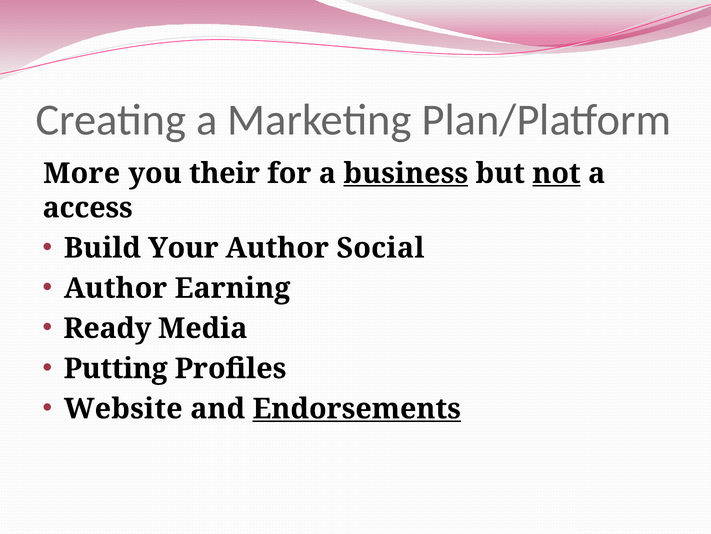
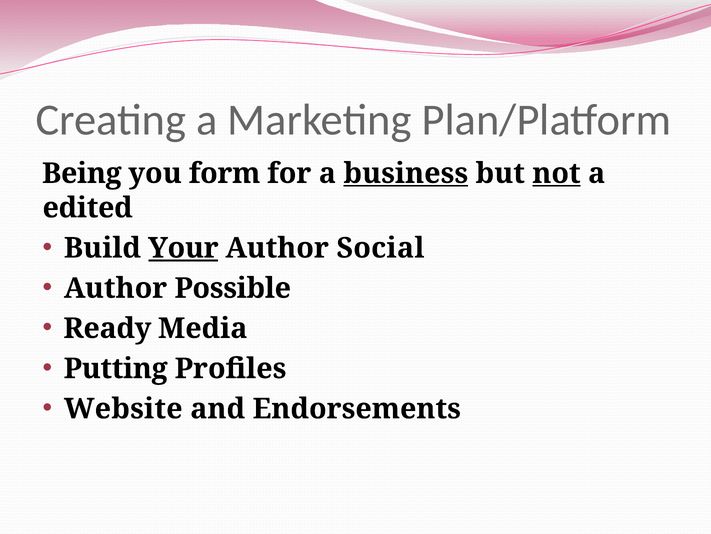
More: More -> Being
their: their -> form
access: access -> edited
Your underline: none -> present
Earning: Earning -> Possible
Endorsements underline: present -> none
